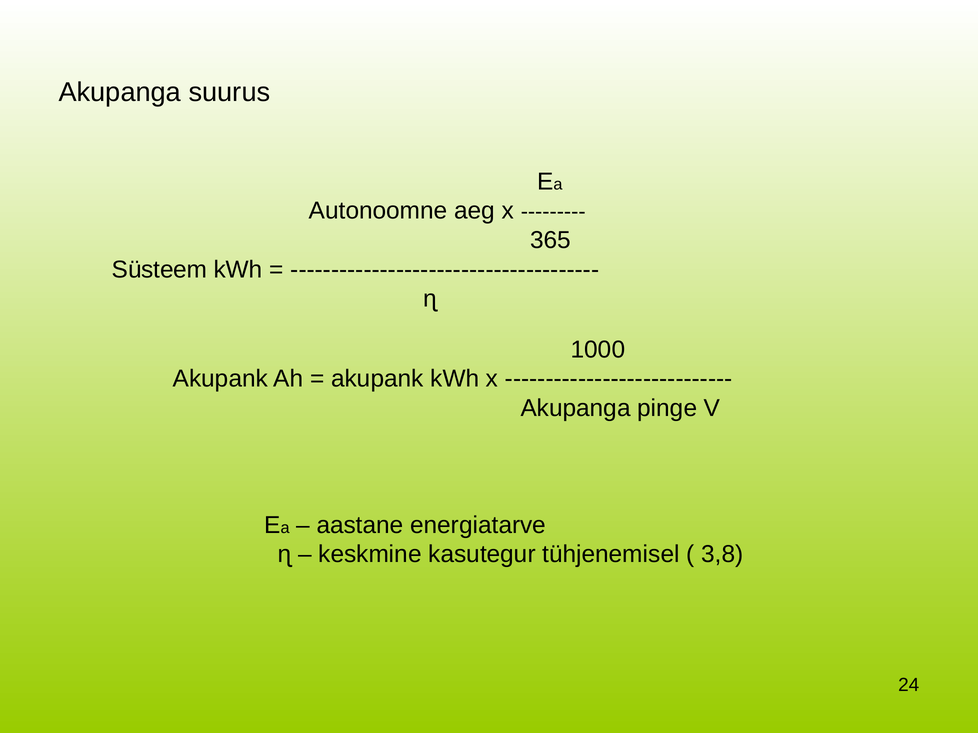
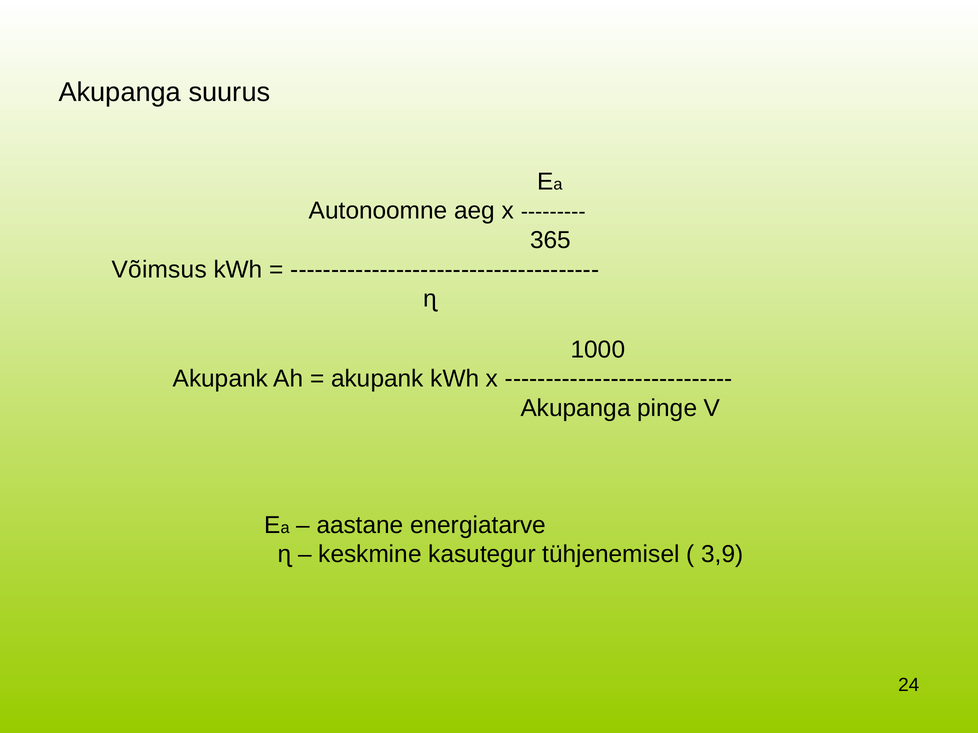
Süsteem: Süsteem -> Võimsus
3,8: 3,8 -> 3,9
